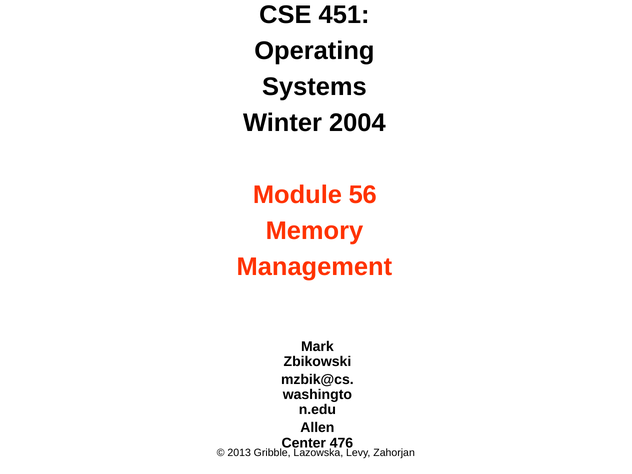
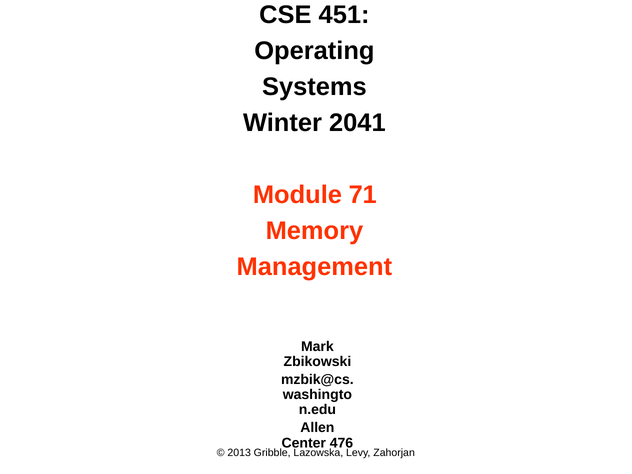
2004: 2004 -> 2041
56: 56 -> 71
